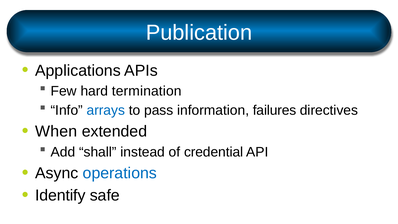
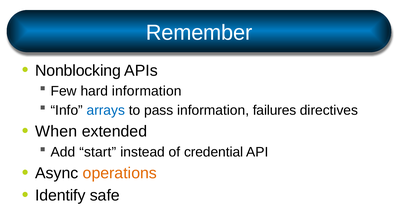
Publication: Publication -> Remember
Applications: Applications -> Nonblocking
hard termination: termination -> information
shall: shall -> start
operations colour: blue -> orange
